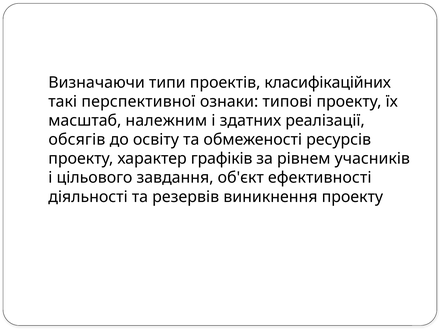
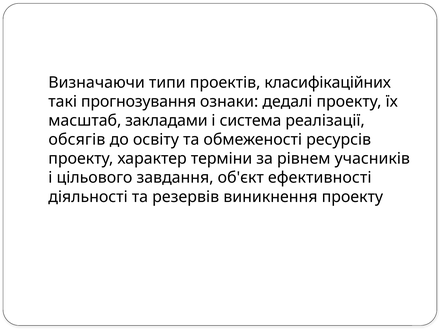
перспективної: перспективної -> прогнозування
типові: типові -> дедалі
належним: належним -> закладами
здатних: здатних -> система
графіків: графіків -> терміни
